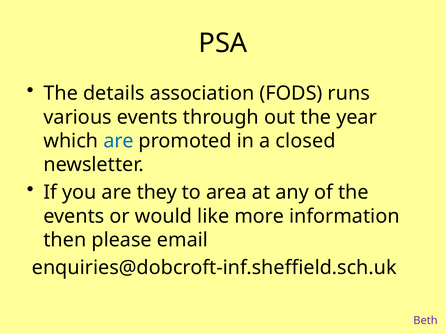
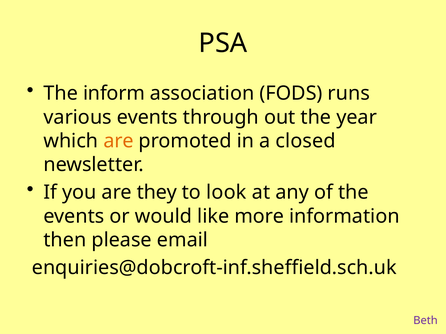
details: details -> inform
are at (118, 141) colour: blue -> orange
area: area -> look
